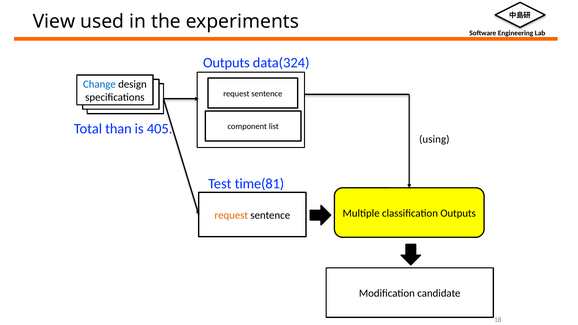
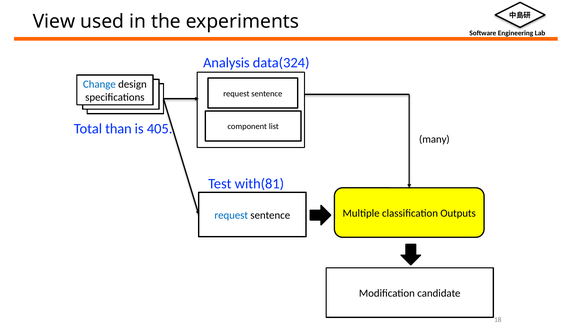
Outputs at (226, 63): Outputs -> Analysis
using: using -> many
time(81: time(81 -> with(81
request at (231, 215) colour: orange -> blue
